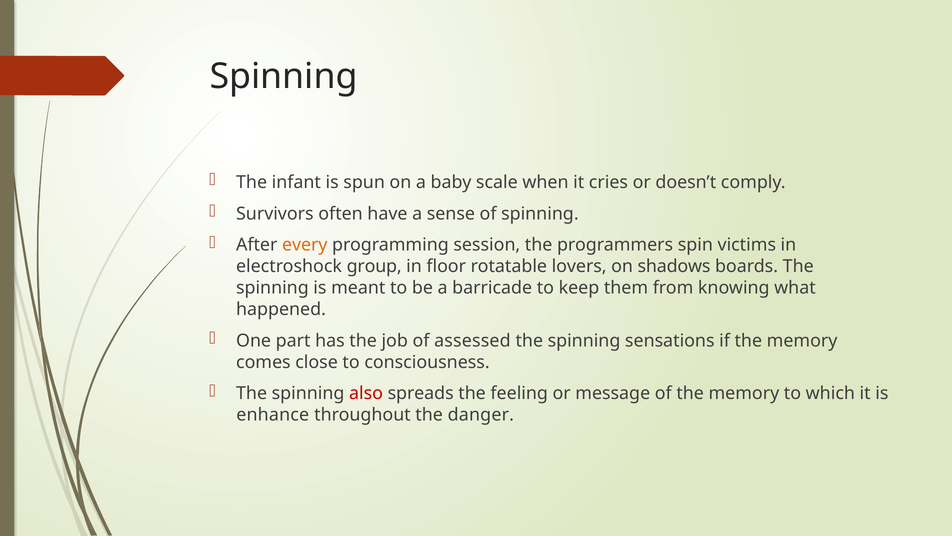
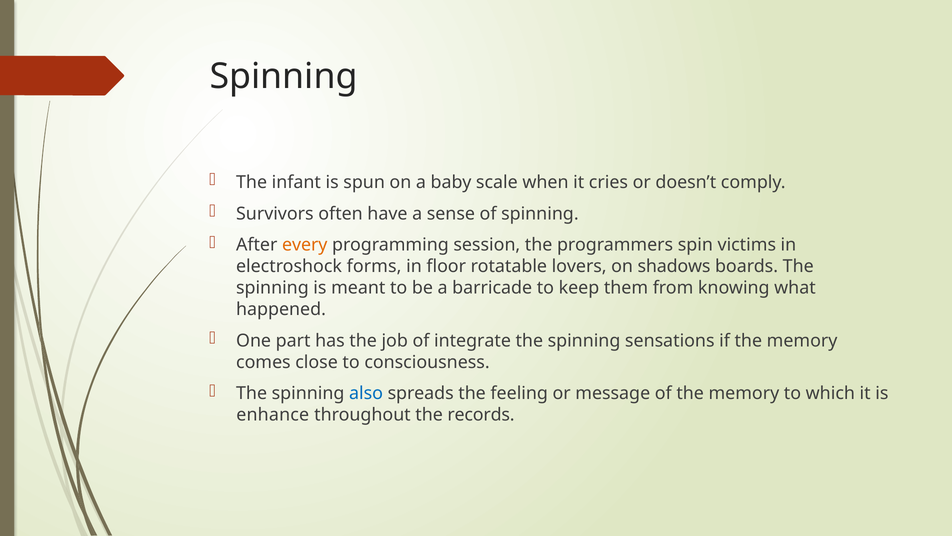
group: group -> forms
assessed: assessed -> integrate
also colour: red -> blue
danger: danger -> records
